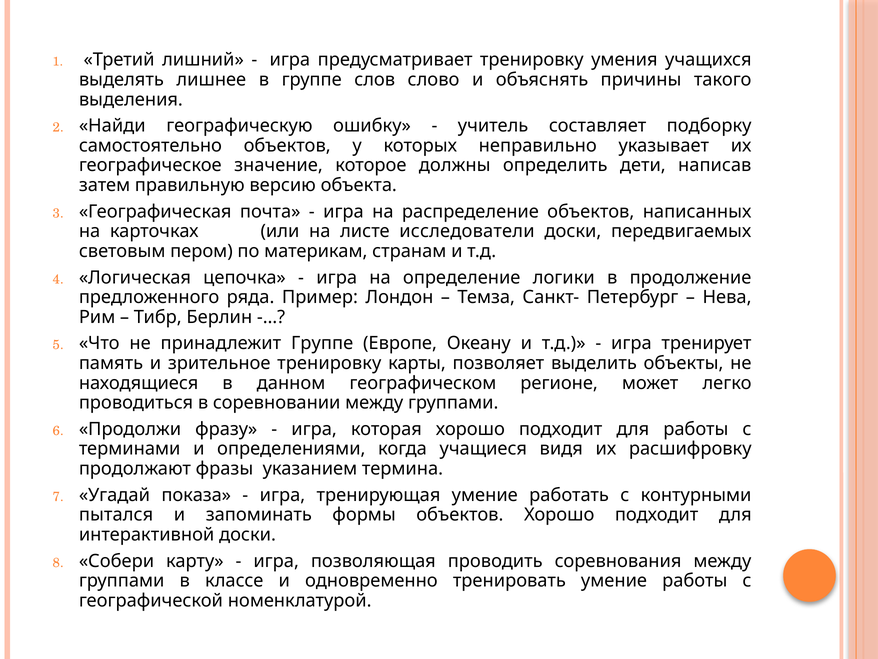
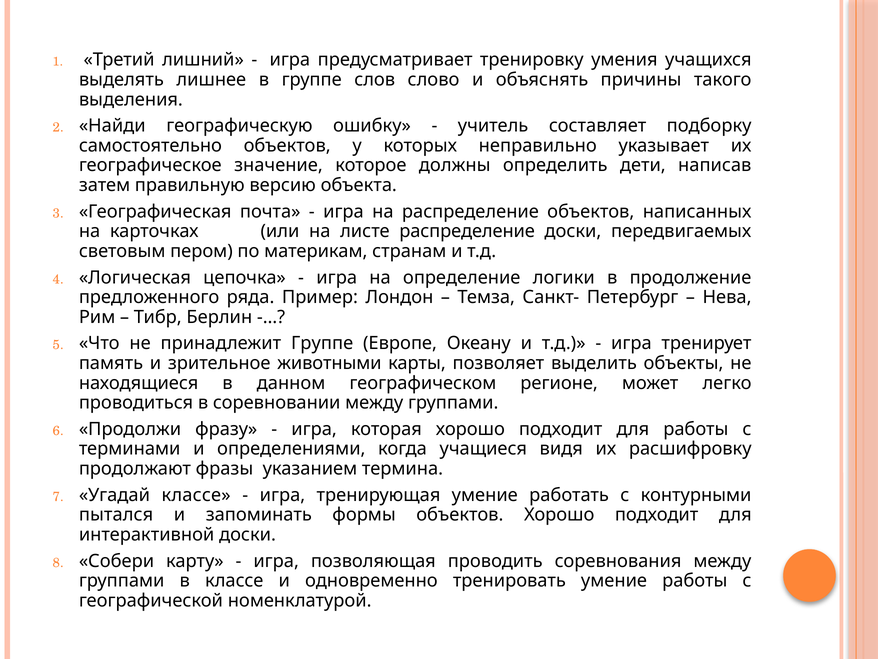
листе исследователи: исследователи -> распределение
зрительное тренировку: тренировку -> животными
Угадай показа: показа -> классе
